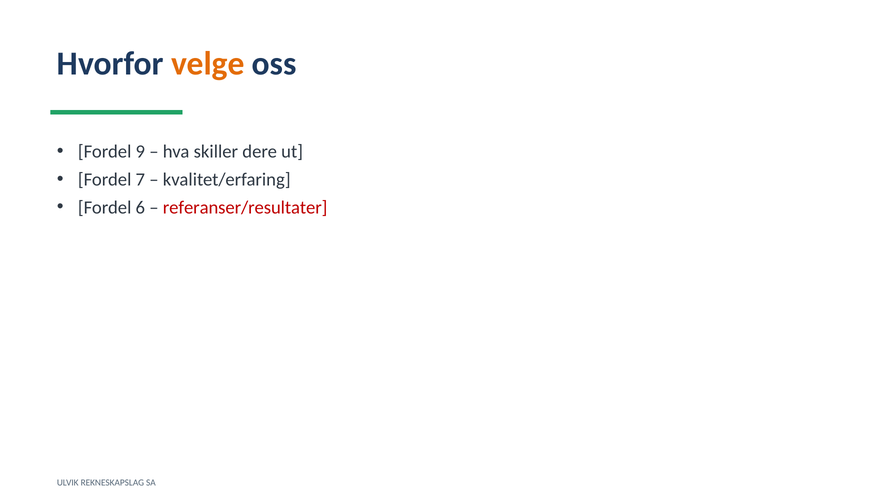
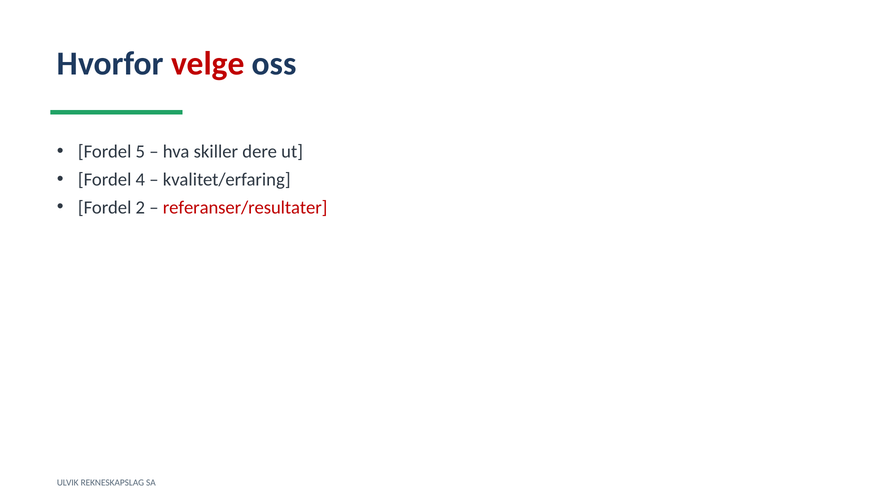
velge colour: orange -> red
9: 9 -> 5
7: 7 -> 4
6: 6 -> 2
